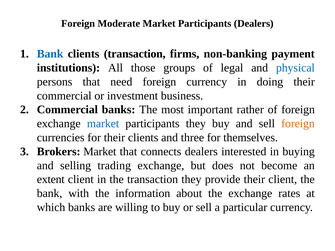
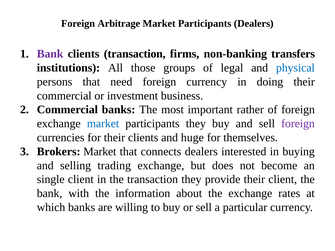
Moderate: Moderate -> Arbitrage
Bank at (50, 54) colour: blue -> purple
payment: payment -> transfers
foreign at (298, 124) colour: orange -> purple
three: three -> huge
extent: extent -> single
